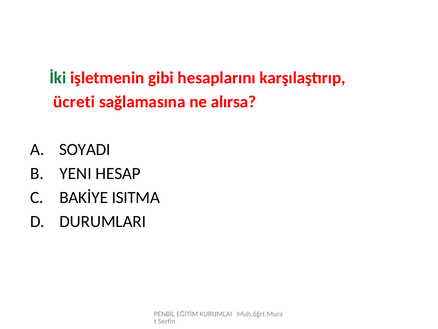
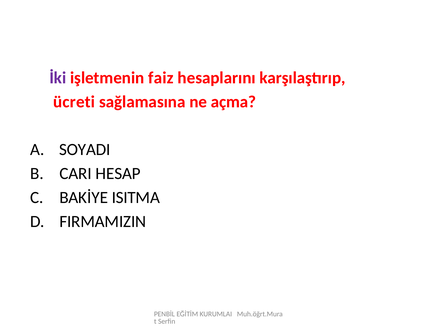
İki colour: green -> purple
gibi: gibi -> faiz
alırsa: alırsa -> açma
YENI: YENI -> CARI
DURUMLARI: DURUMLARI -> FIRMAMIZIN
